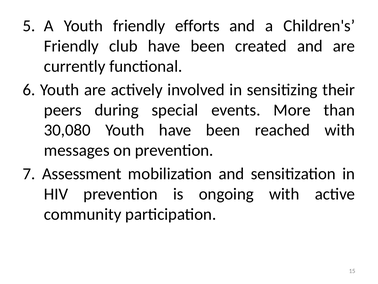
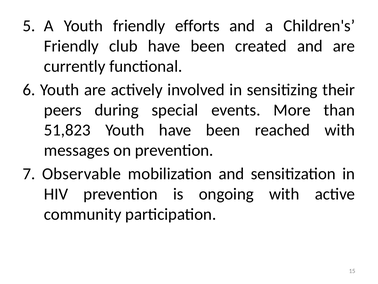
30,080: 30,080 -> 51,823
Assessment: Assessment -> Observable
